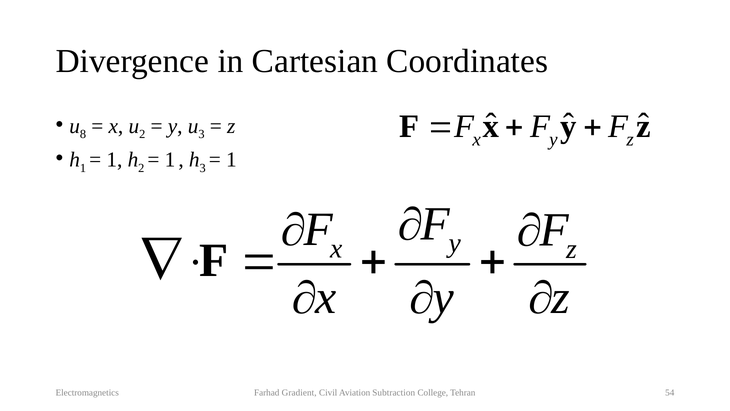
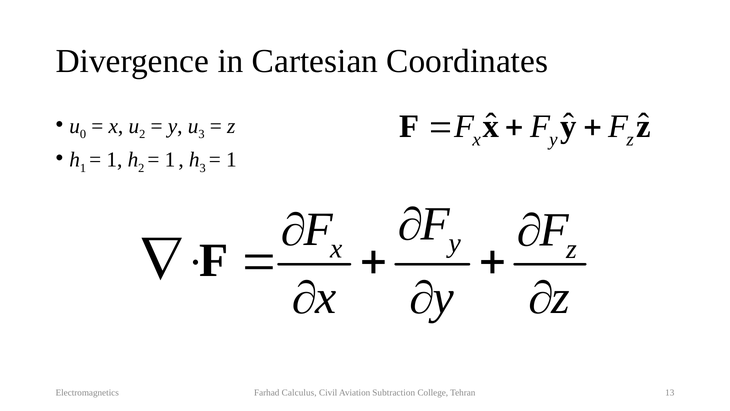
8: 8 -> 0
Gradient: Gradient -> Calculus
54: 54 -> 13
